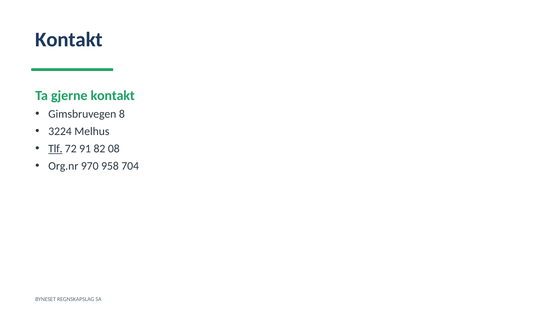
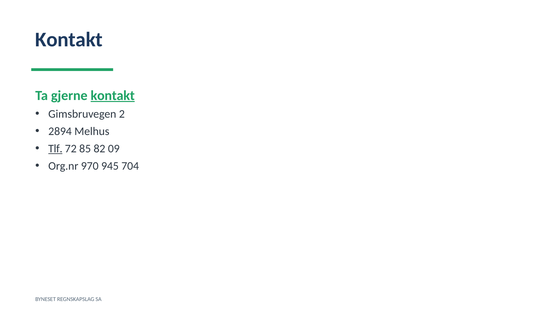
kontakt at (113, 96) underline: none -> present
8: 8 -> 2
3224: 3224 -> 2894
91: 91 -> 85
08: 08 -> 09
958: 958 -> 945
